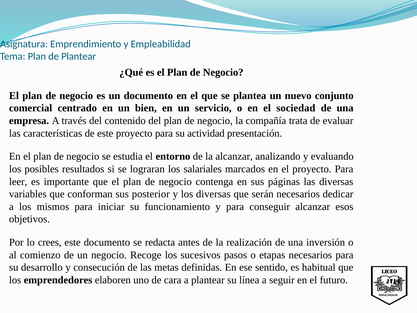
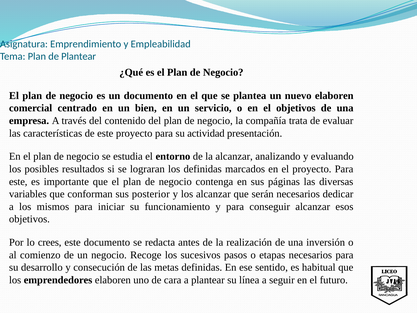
nuevo conjunto: conjunto -> elaboren
el sociedad: sociedad -> objetivos
los salariales: salariales -> definidas
leer at (18, 181): leer -> este
los diversas: diversas -> alcanzar
